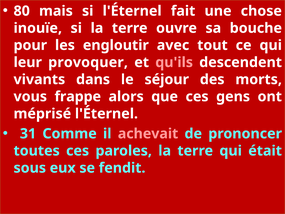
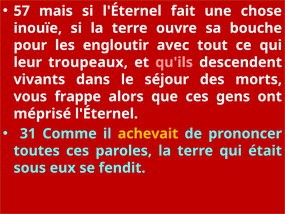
80: 80 -> 57
provoquer: provoquer -> troupeaux
achevait colour: pink -> yellow
